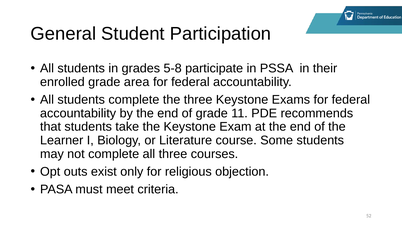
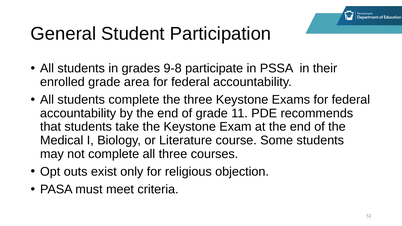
5-8: 5-8 -> 9-8
Learner: Learner -> Medical
